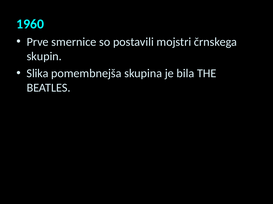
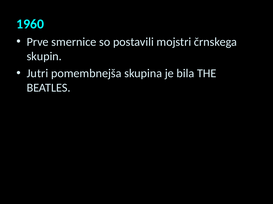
Slika: Slika -> Jutri
